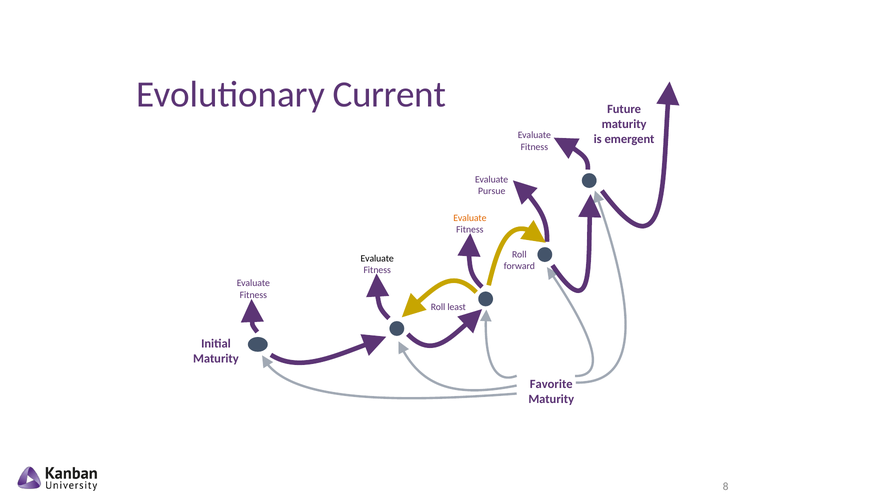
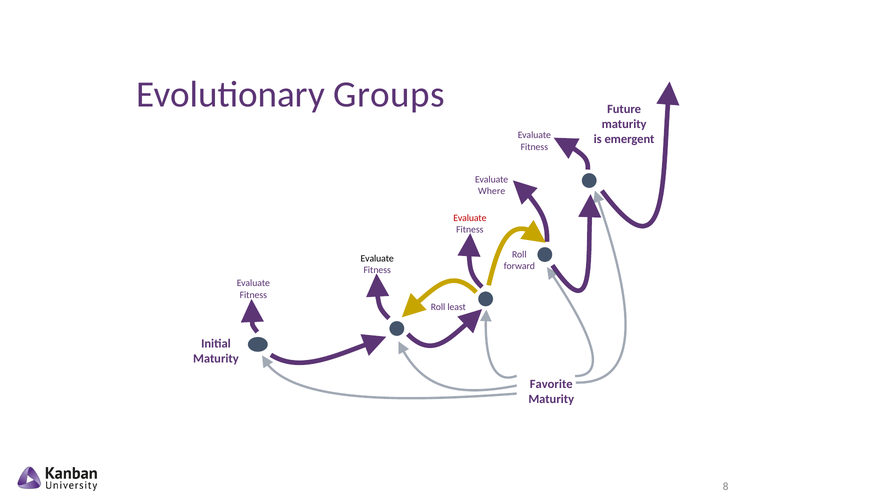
Current: Current -> Groups
Pursue: Pursue -> Where
Evaluate at (470, 218) colour: orange -> red
